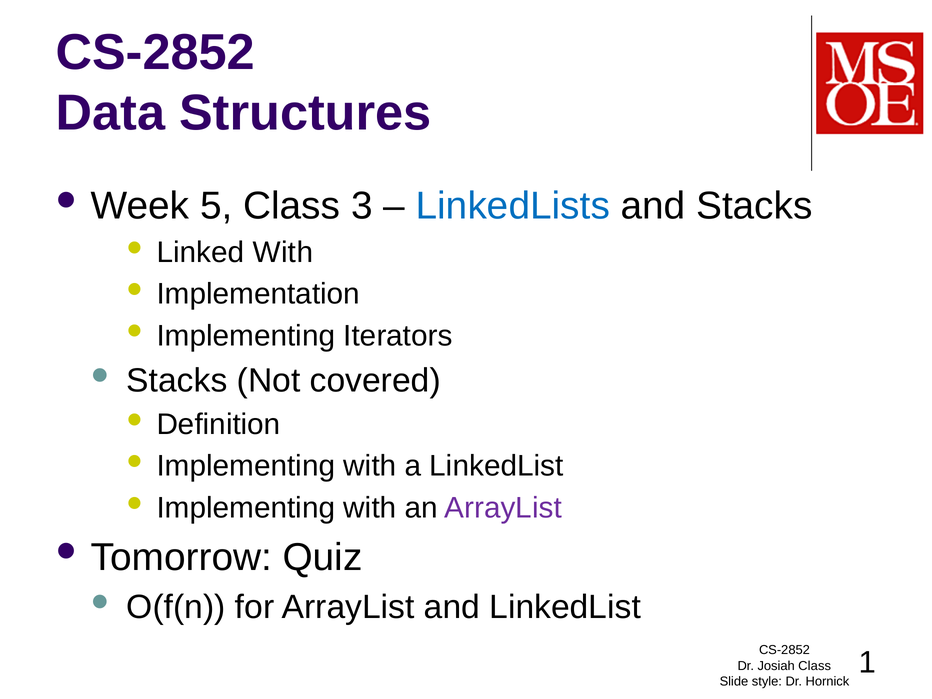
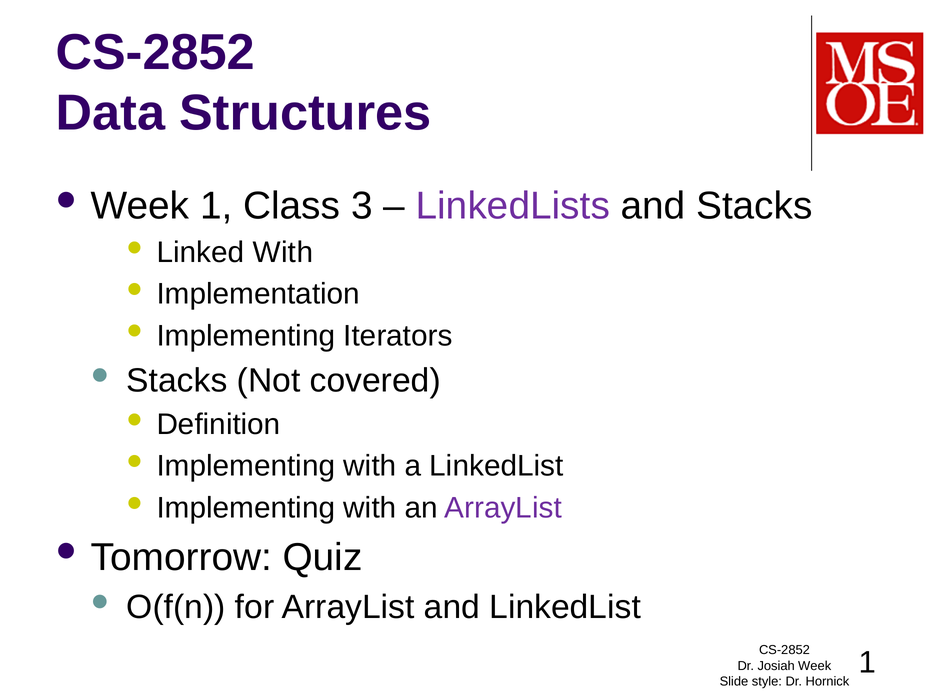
Week 5: 5 -> 1
LinkedLists colour: blue -> purple
Josiah Class: Class -> Week
